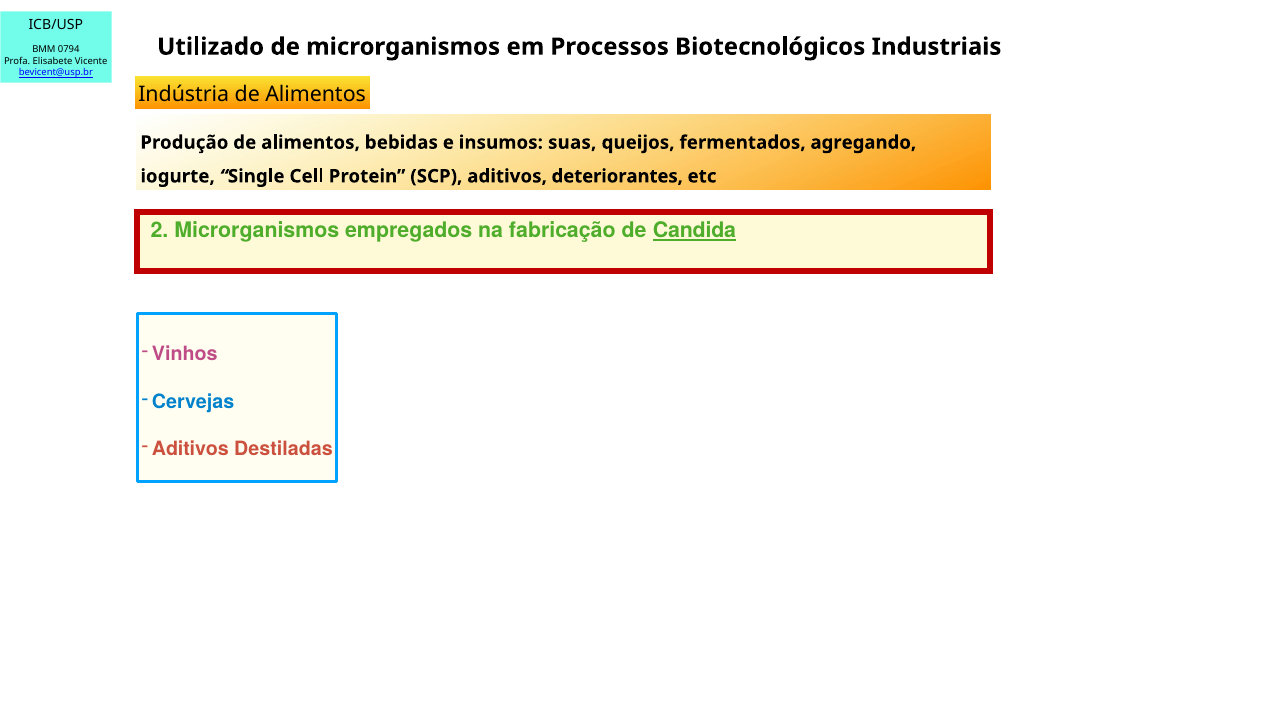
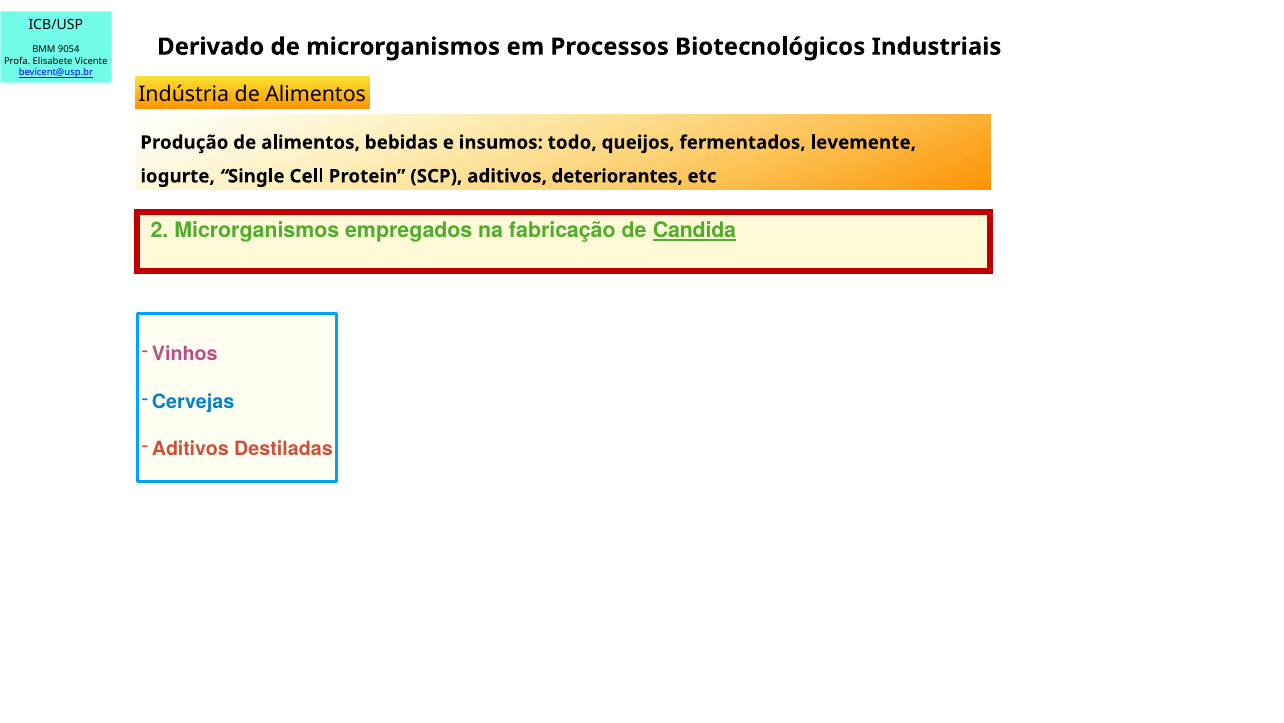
Utilizado: Utilizado -> Derivado
0794: 0794 -> 9054
suas: suas -> todo
agregando: agregando -> levemente
